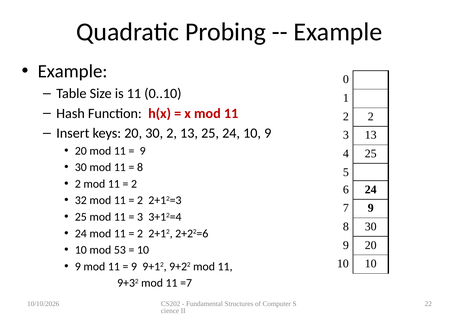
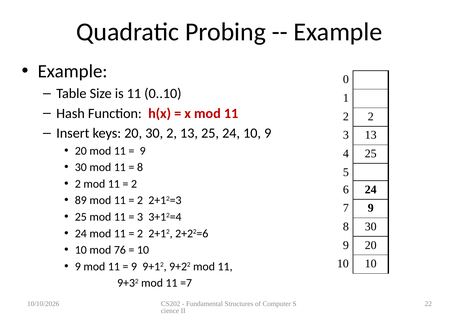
32: 32 -> 89
53: 53 -> 76
